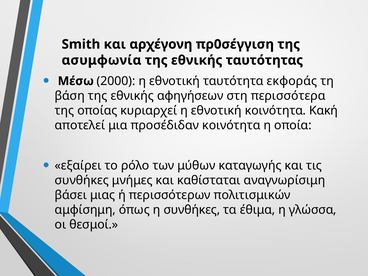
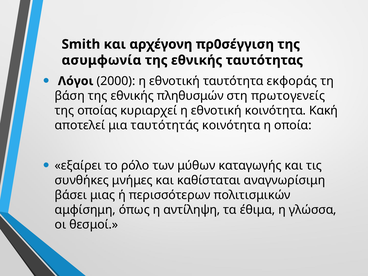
Μέσω: Μέσω -> Λόγοι
αφηγήσεων: αφηγήσεων -> πληθυσμών
περισσότερα: περισσότερα -> πρωτογενείς
προσέδιδαν: προσέδιδαν -> ταυτότητάς
η συνθήκες: συνθήκες -> αντίληψη
